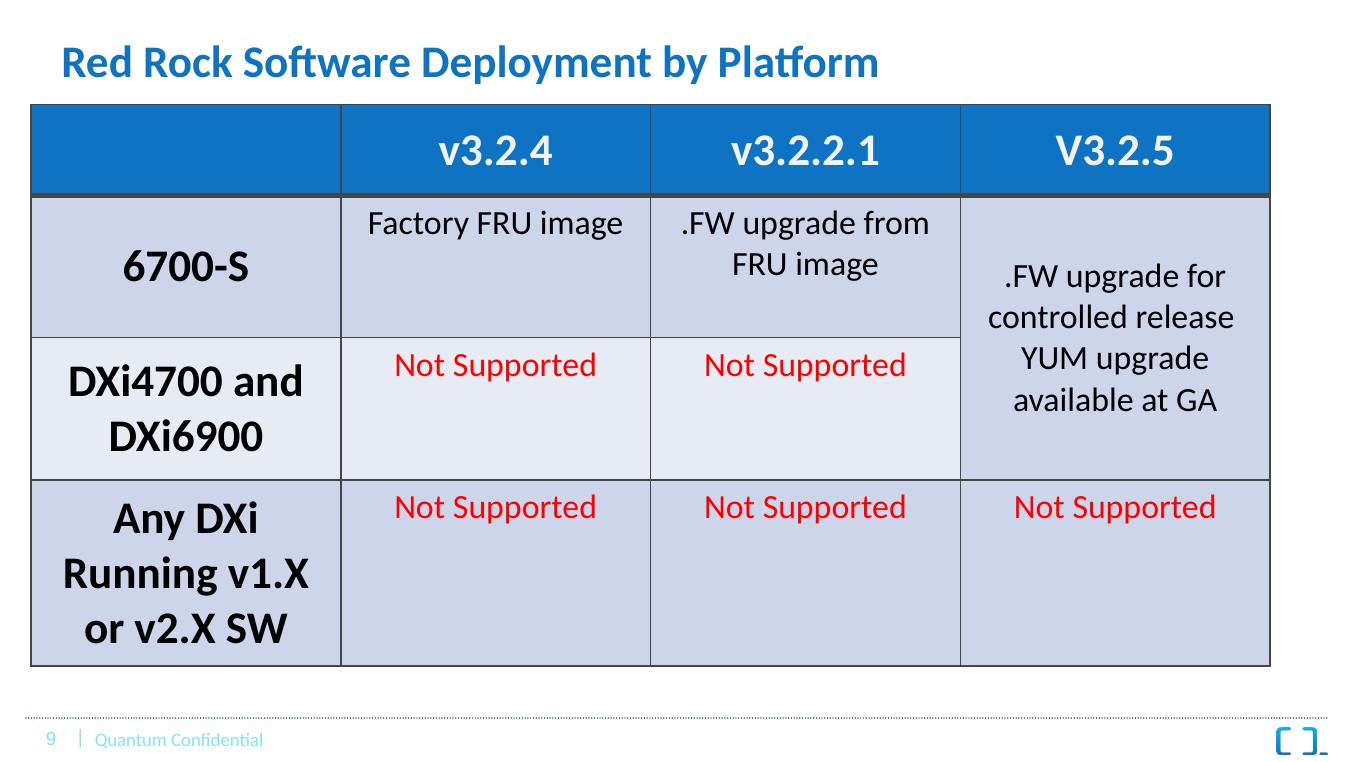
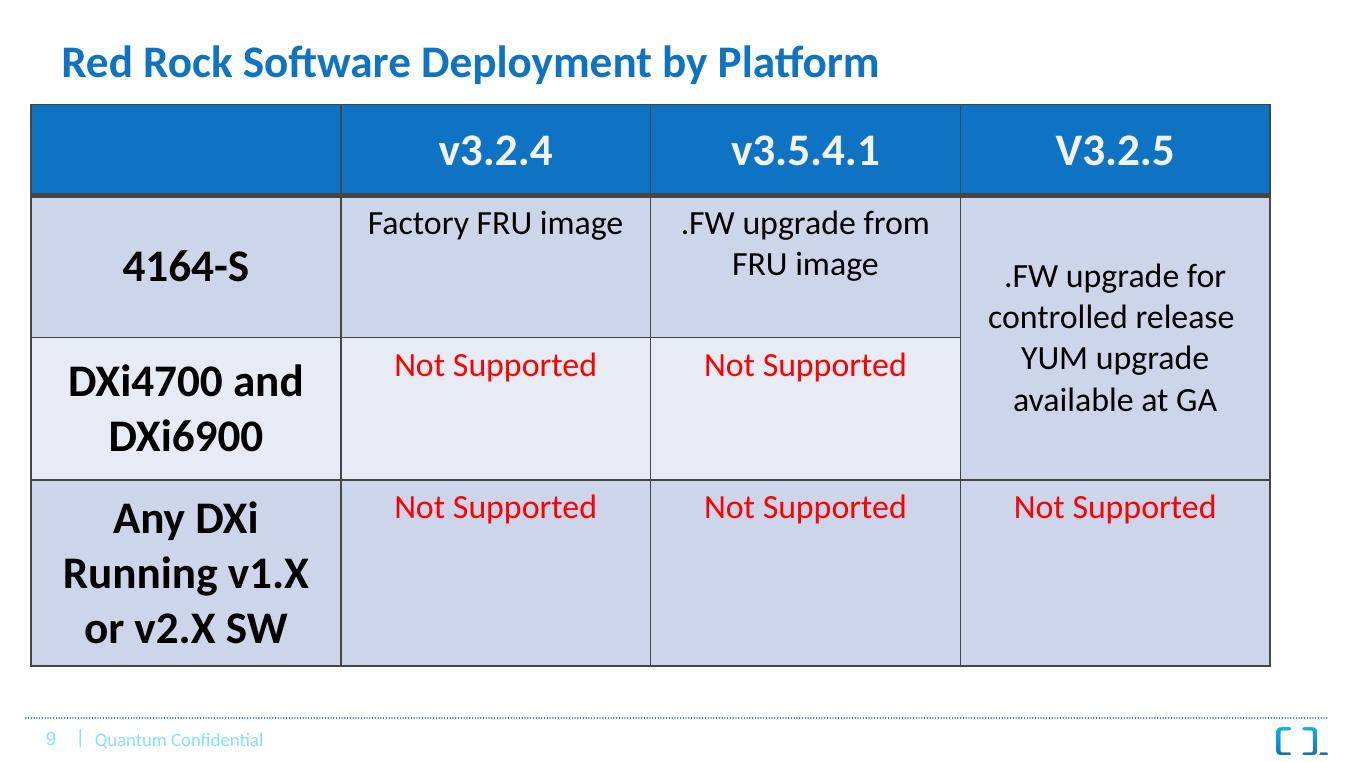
v3.2.2.1: v3.2.2.1 -> v3.5.4.1
6700-S: 6700-S -> 4164-S
